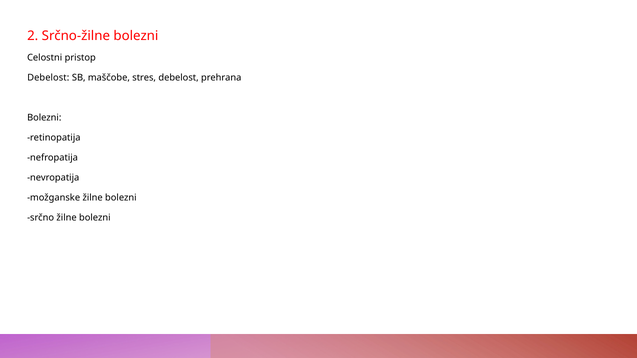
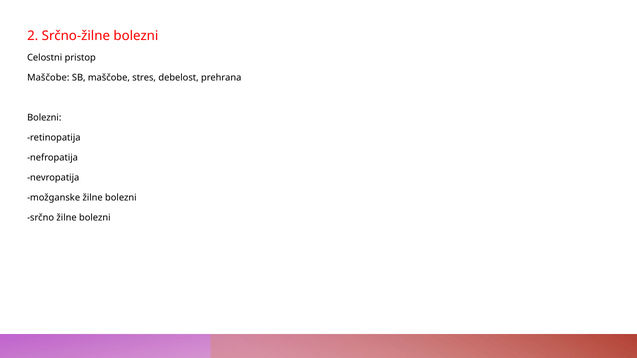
Debelost at (48, 78): Debelost -> Maščobe
